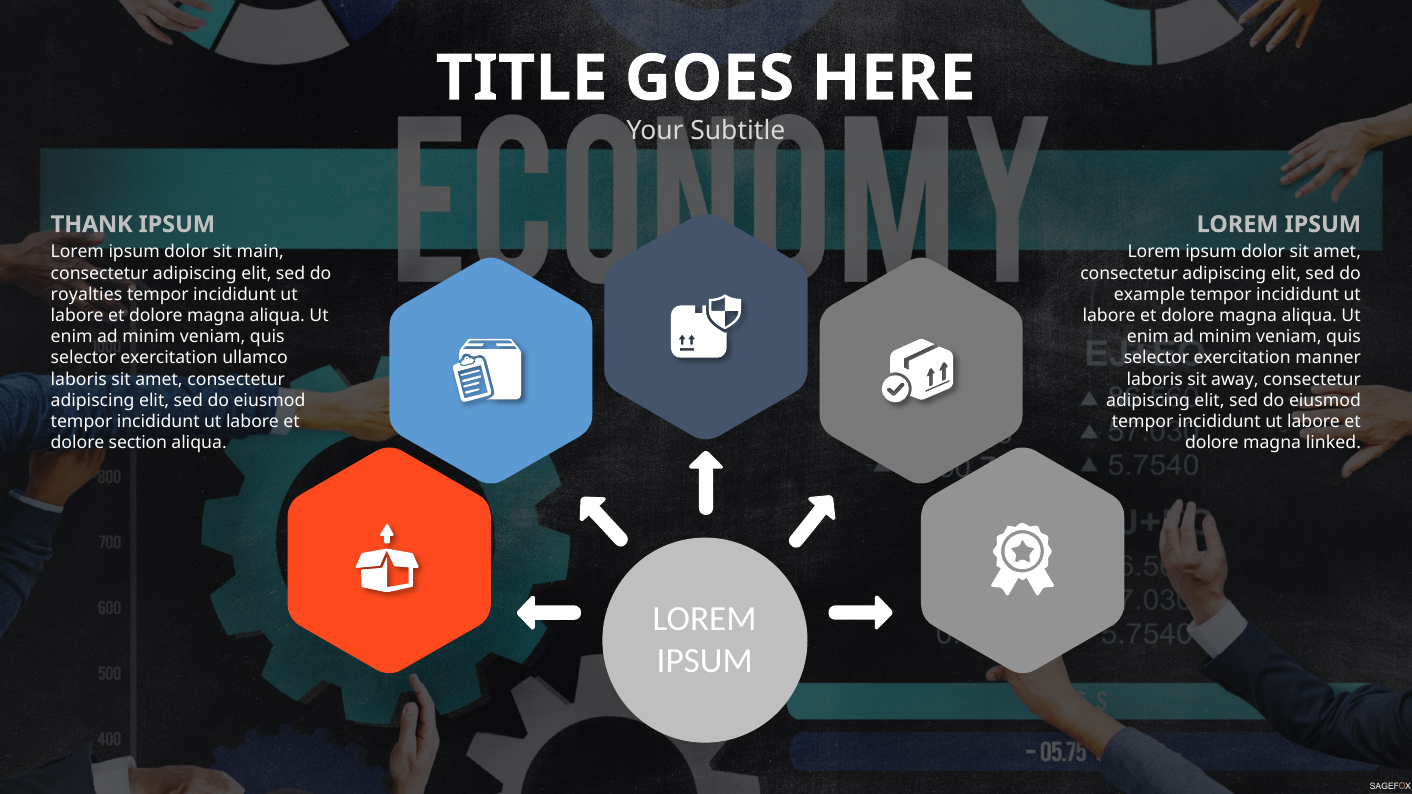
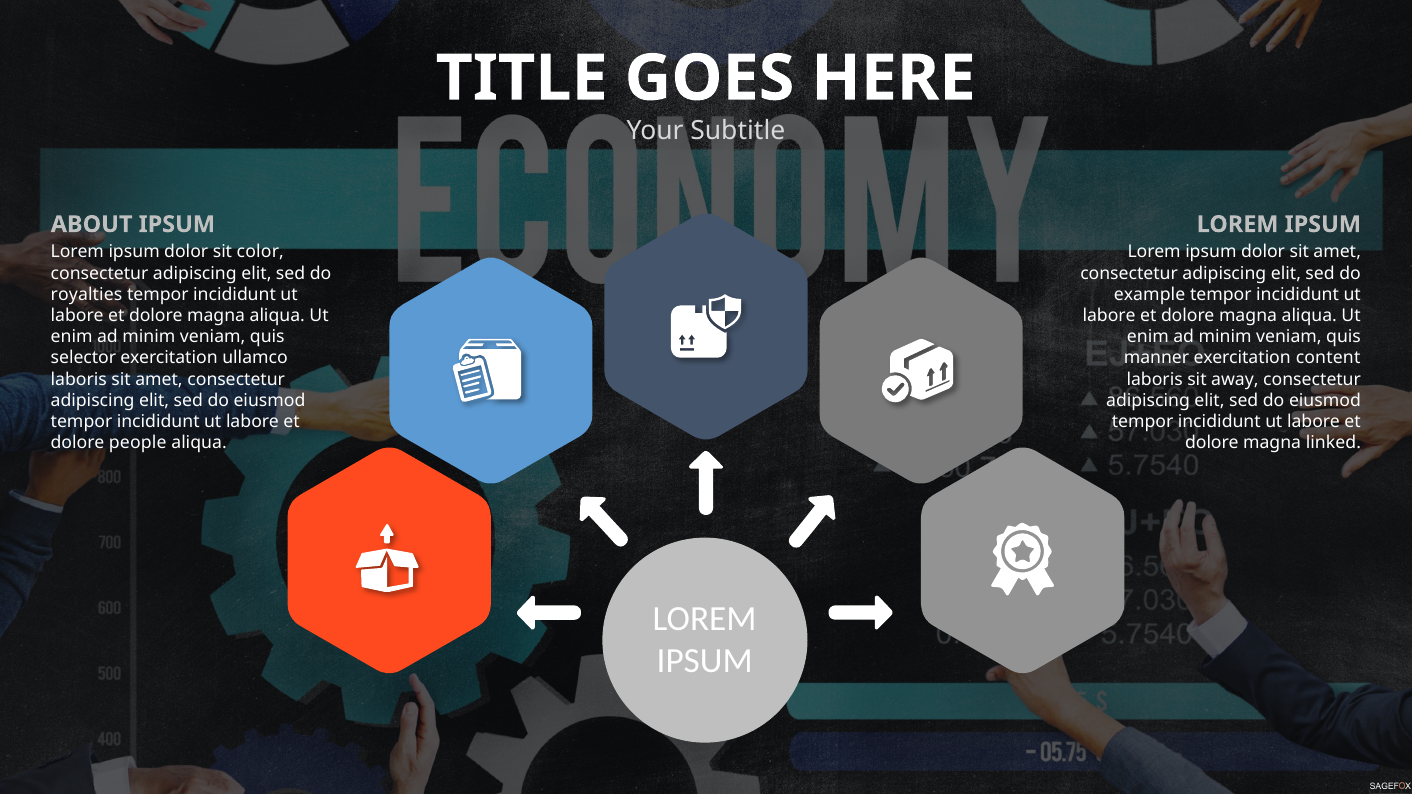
THANK: THANK -> ABOUT
main: main -> color
selector at (1156, 358): selector -> manner
manner: manner -> content
section: section -> people
